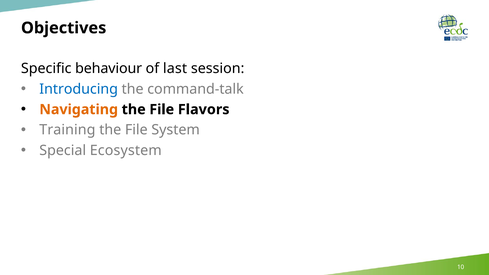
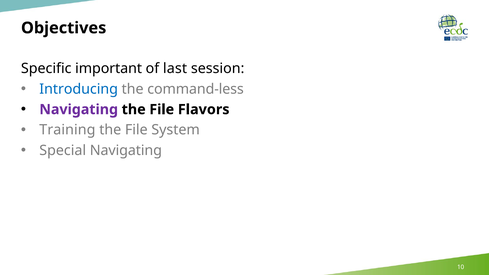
behaviour: behaviour -> important
command-talk: command-talk -> command-less
Navigating at (79, 110) colour: orange -> purple
Special Ecosystem: Ecosystem -> Navigating
